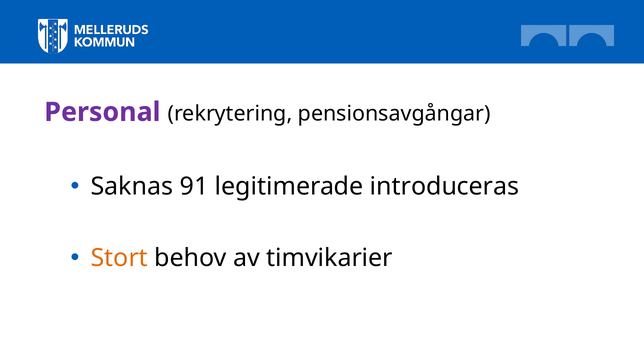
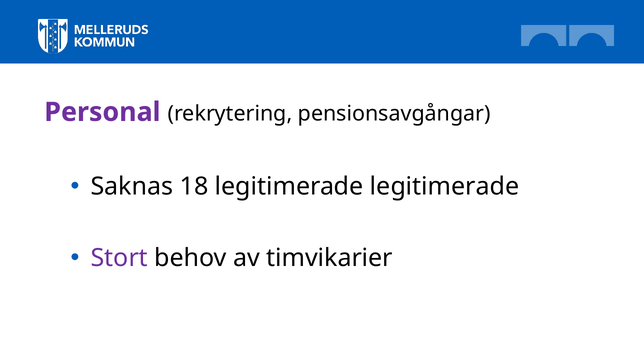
91: 91 -> 18
legitimerade introduceras: introduceras -> legitimerade
Stort colour: orange -> purple
